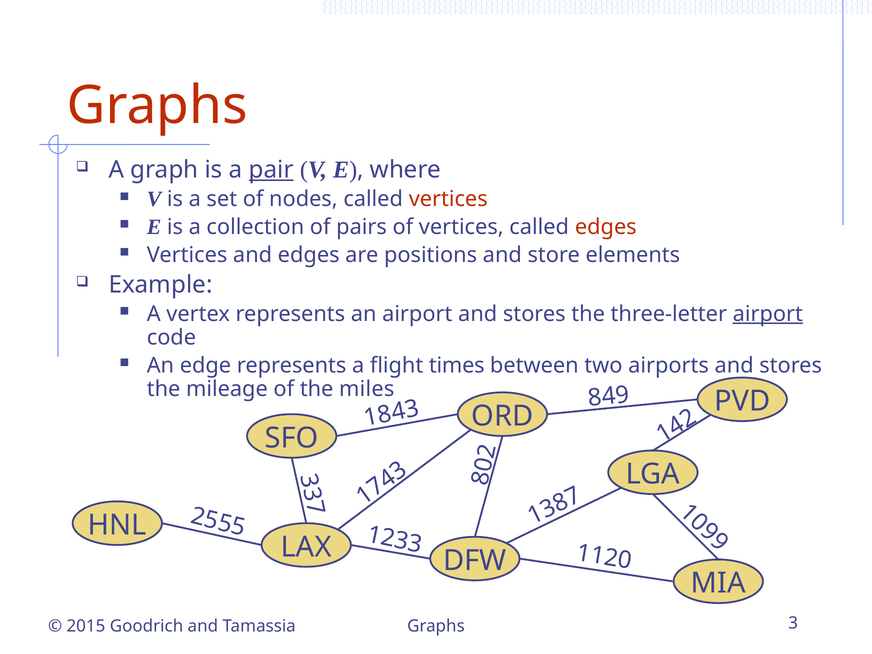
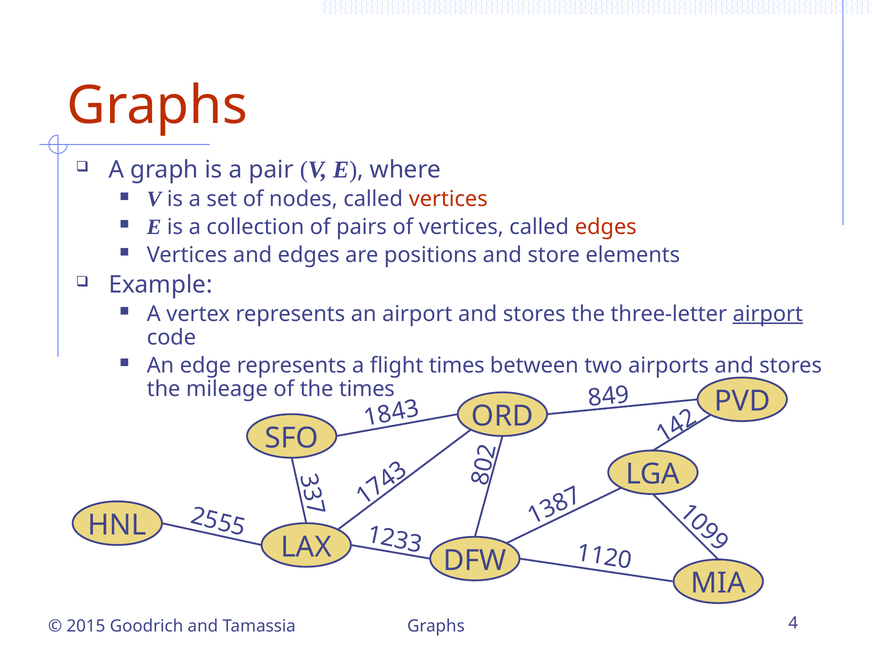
pair underline: present -> none
the miles: miles -> times
Graphs 3: 3 -> 4
